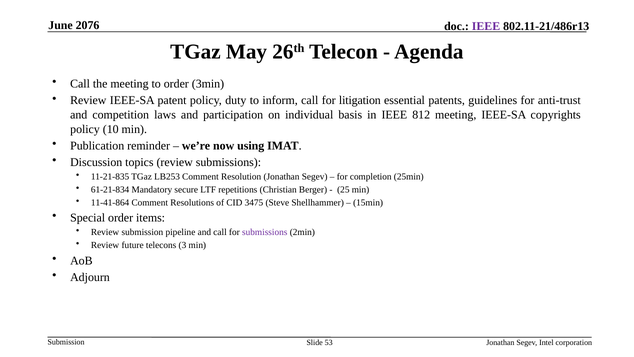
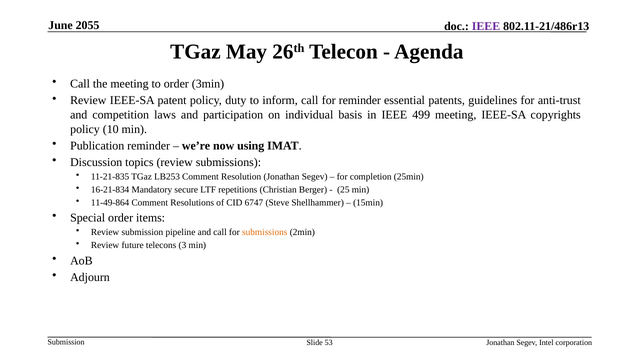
2076: 2076 -> 2055
for litigation: litigation -> reminder
812: 812 -> 499
61-21-834: 61-21-834 -> 16-21-834
11-41-864: 11-41-864 -> 11-49-864
3475: 3475 -> 6747
submissions at (265, 232) colour: purple -> orange
